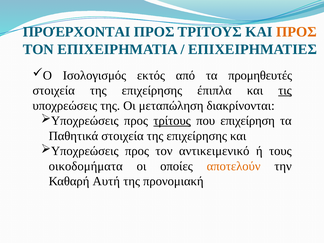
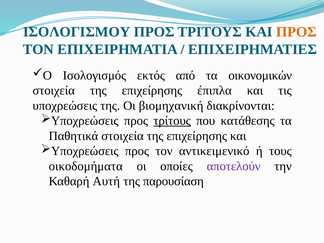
ΠΡΟΈΡΧΟΝΤΑΙ: ΠΡΟΈΡΧΟΝΤΑΙ -> ΙΣΟΛΟΓΙΣΜΟΥ
προμηθευτές: προμηθευτές -> οικονομικών
τις underline: present -> none
μεταπώληση: μεταπώληση -> βιομηχανική
επιχείρηση: επιχείρηση -> κατάθεσης
αποτελούν colour: orange -> purple
προνομιακή: προνομιακή -> παρουσίαση
